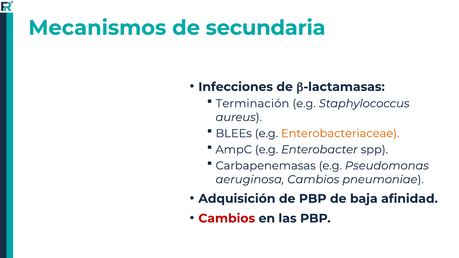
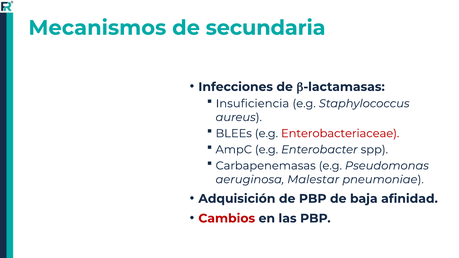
Terminación: Terminación -> Insuficiencia
Enterobacteriaceae colour: orange -> red
aeruginosa Cambios: Cambios -> Malestar
